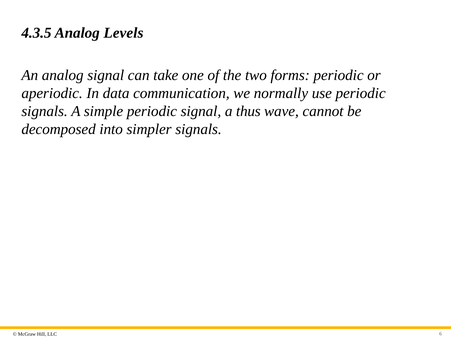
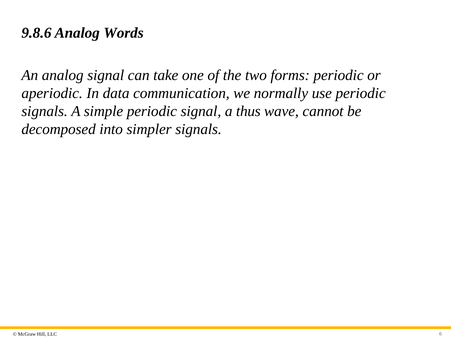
4.3.5: 4.3.5 -> 9.8.6
Levels: Levels -> Words
